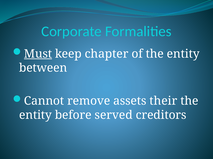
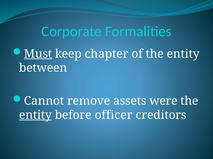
their: their -> were
entity at (35, 116) underline: none -> present
served: served -> officer
